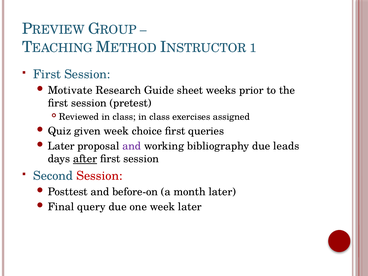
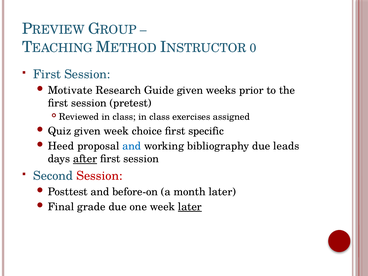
1: 1 -> 0
Guide sheet: sheet -> given
queries: queries -> specific
Later at (61, 146): Later -> Heed
and at (132, 146) colour: purple -> blue
query: query -> grade
later at (190, 207) underline: none -> present
